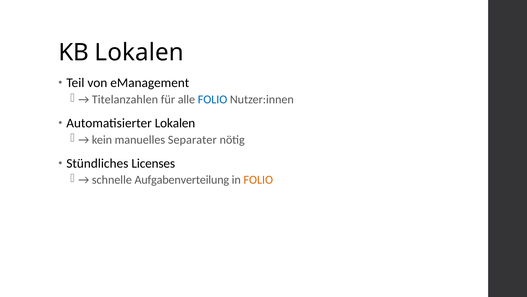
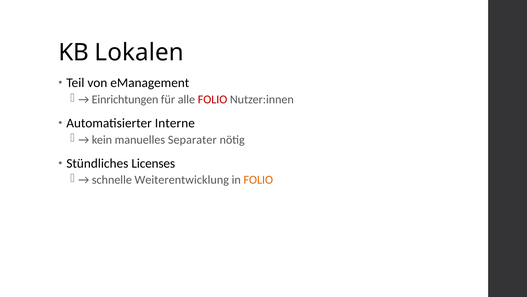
Titelanzahlen: Titelanzahlen -> Einrichtungen
FOLIO at (213, 99) colour: blue -> red
Automatisierter Lokalen: Lokalen -> Interne
Aufgabenverteilung: Aufgabenverteilung -> Weiterentwicklung
